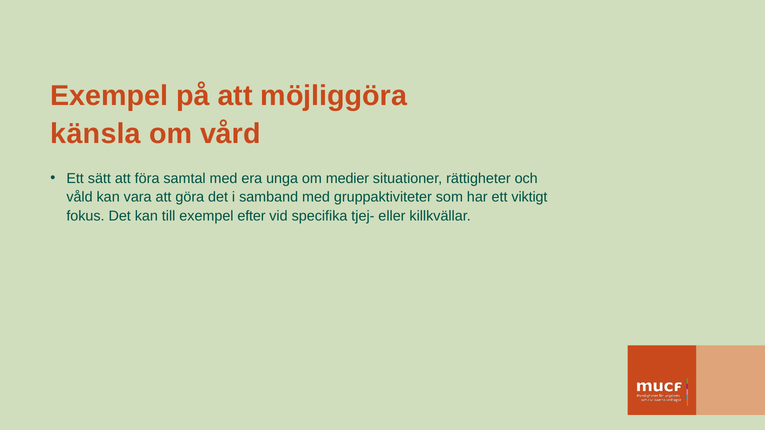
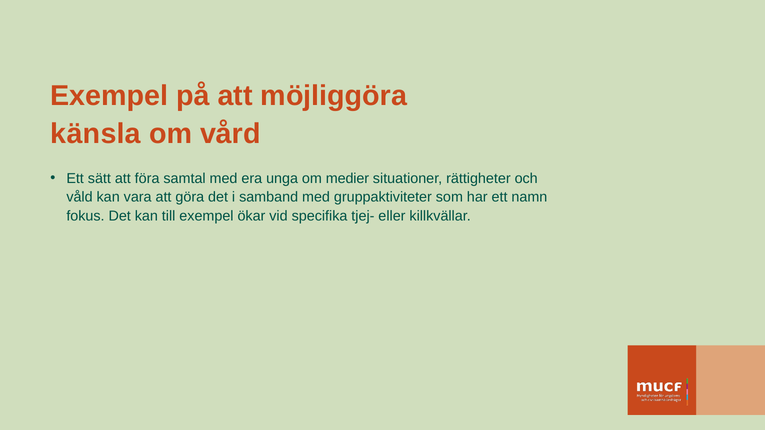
viktigt: viktigt -> namn
efter: efter -> ökar
